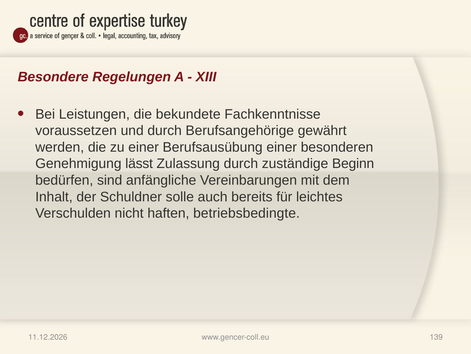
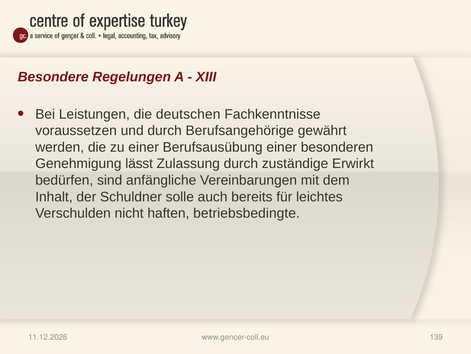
bekundete: bekundete -> deutschen
Beginn: Beginn -> Erwirkt
